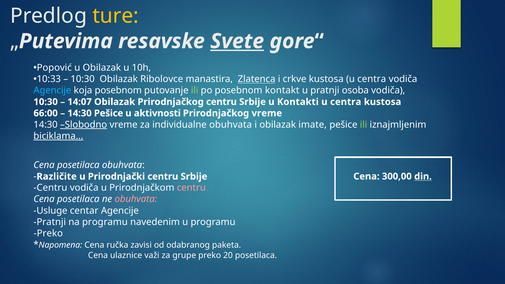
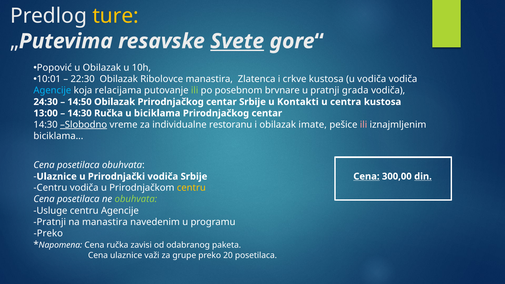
10:33: 10:33 -> 10:01
10:30 at (83, 79): 10:30 -> 22:30
Zlatenca underline: present -> none
centra at (372, 79): centra -> vodiča
koja posebnom: posebnom -> relacijama
kontakt: kontakt -> brvnare
osoba: osoba -> grada
10:30 at (46, 102): 10:30 -> 24:30
14:07: 14:07 -> 14:50
Obilazak Prirodnjačkog centru: centru -> centar
66:00: 66:00 -> 13:00
14:30 Pešice: Pešice -> Ručka
u aktivnosti: aktivnosti -> biciklama
vreme at (267, 113): vreme -> centar
individualne obuhvata: obuhvata -> restoranu
ili at (364, 125) colour: light green -> pink
biciklama at (58, 136) underline: present -> none
Različite at (57, 177): Različite -> Ulaznice
Prirodnjački centru: centru -> vodiča
Cena at (366, 176) underline: none -> present
centru at (191, 188) colour: pink -> yellow
obuhvata at (136, 199) colour: pink -> light green
Usluge centar: centar -> centru
na programu: programu -> manastira
